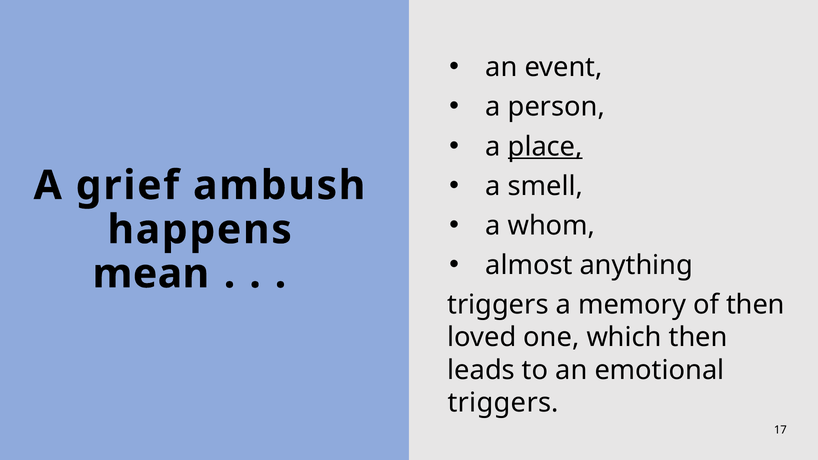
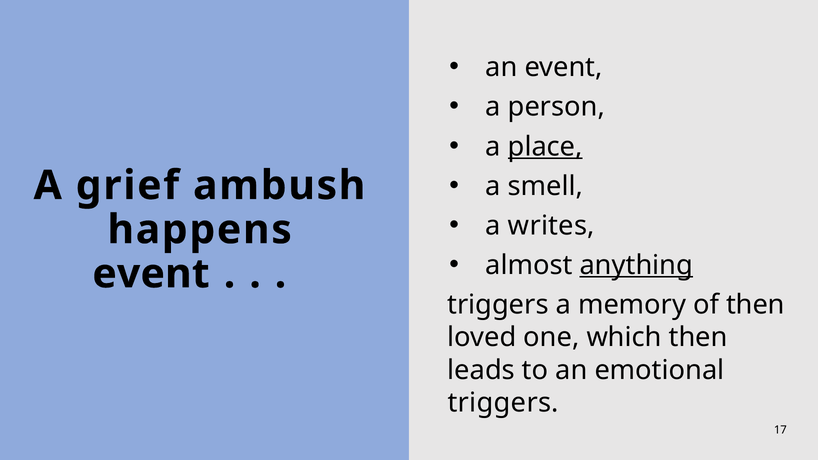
whom: whom -> writes
anything underline: none -> present
mean at (151, 274): mean -> event
